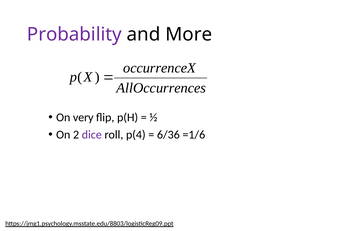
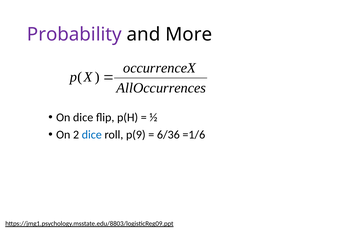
On very: very -> dice
dice at (92, 134) colour: purple -> blue
p(4: p(4 -> p(9
